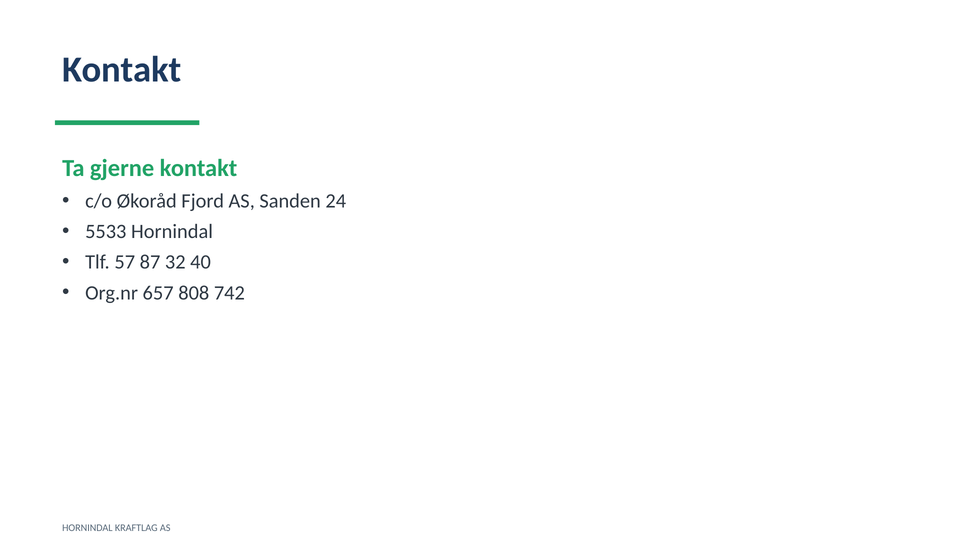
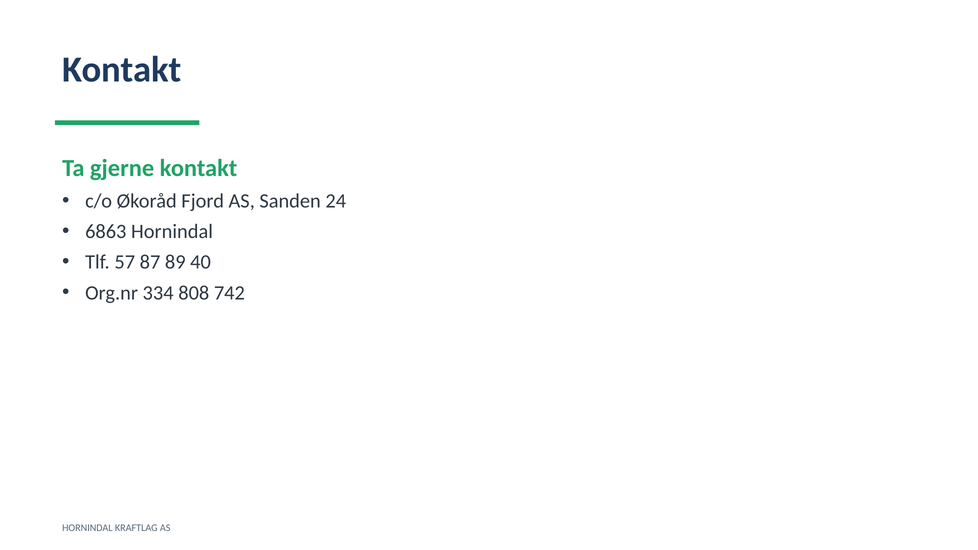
5533: 5533 -> 6863
32: 32 -> 89
657: 657 -> 334
